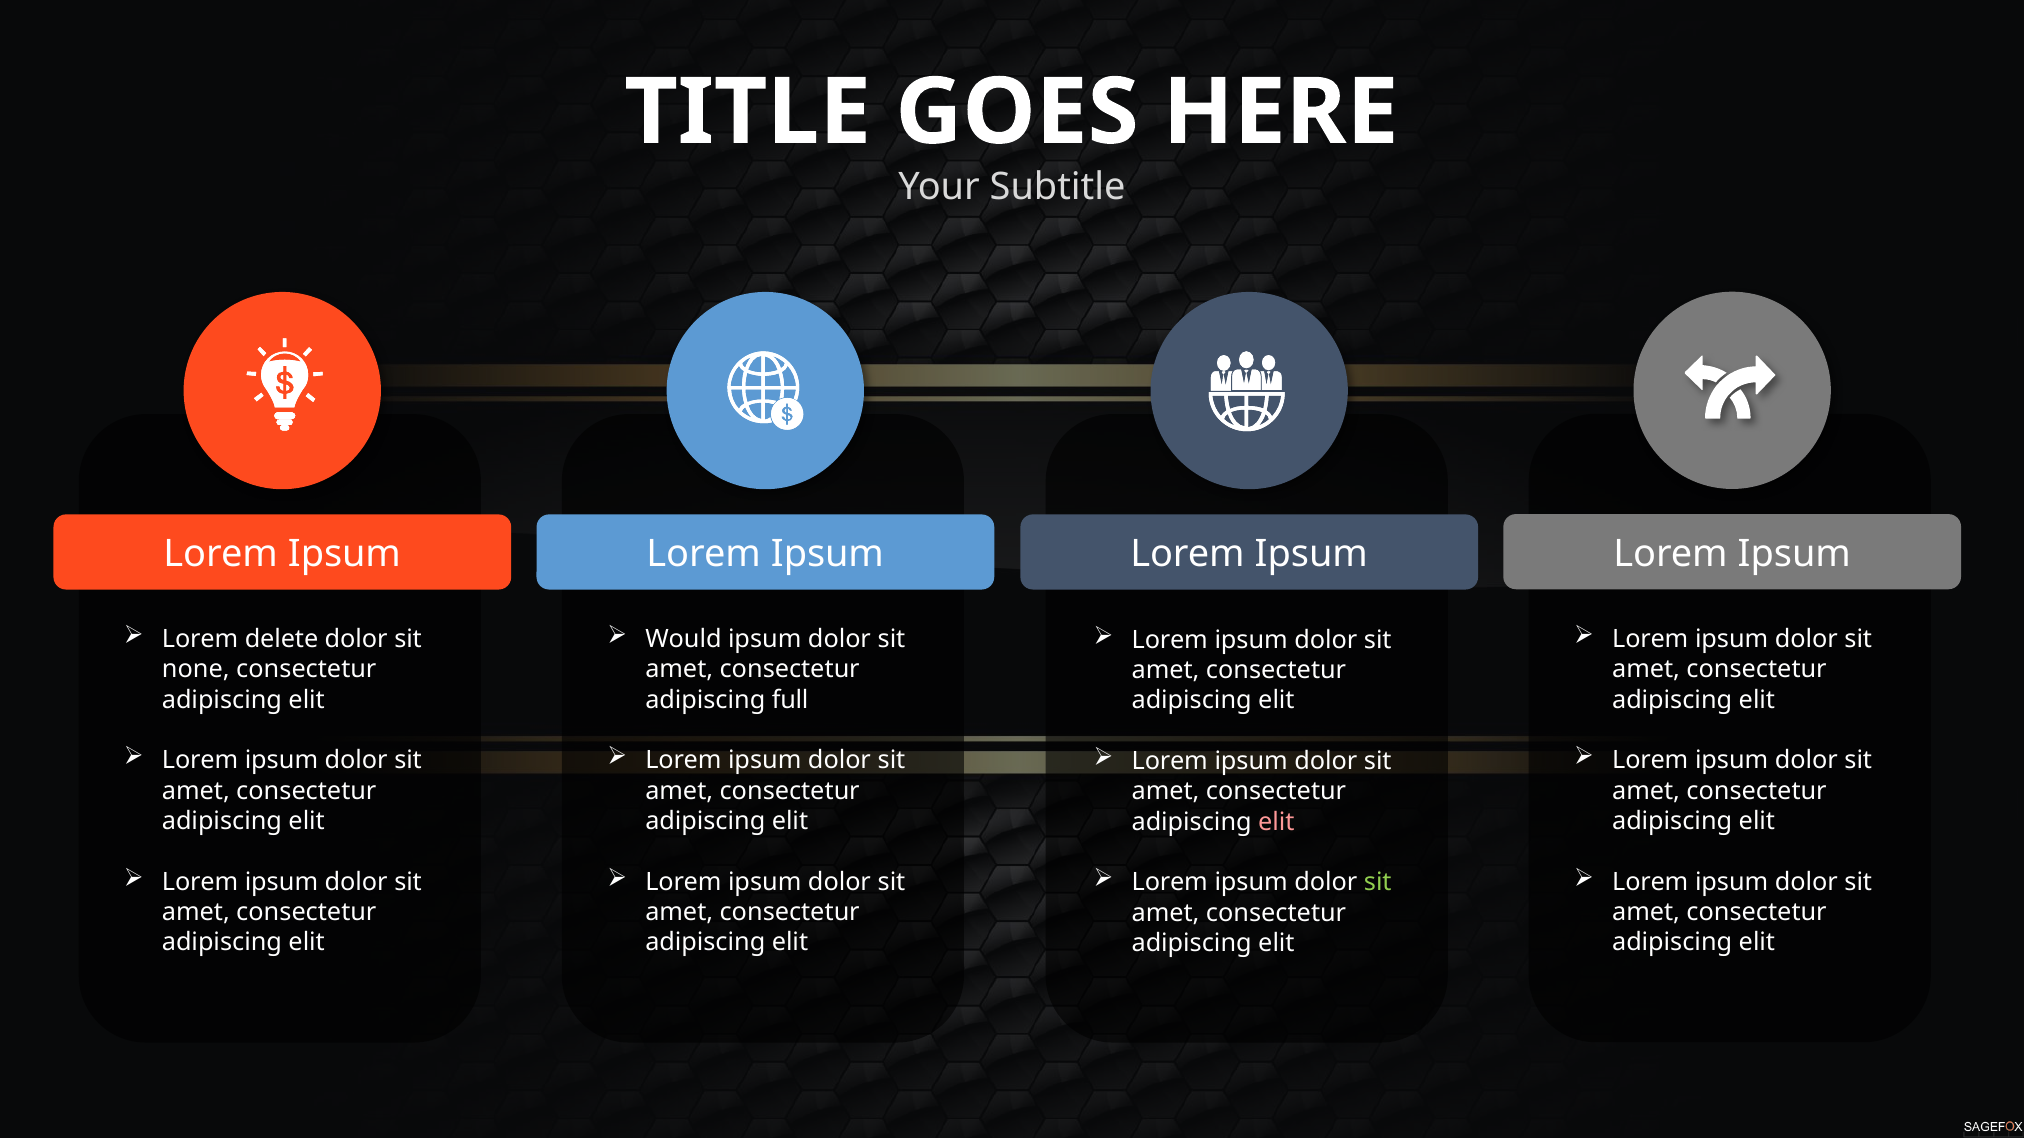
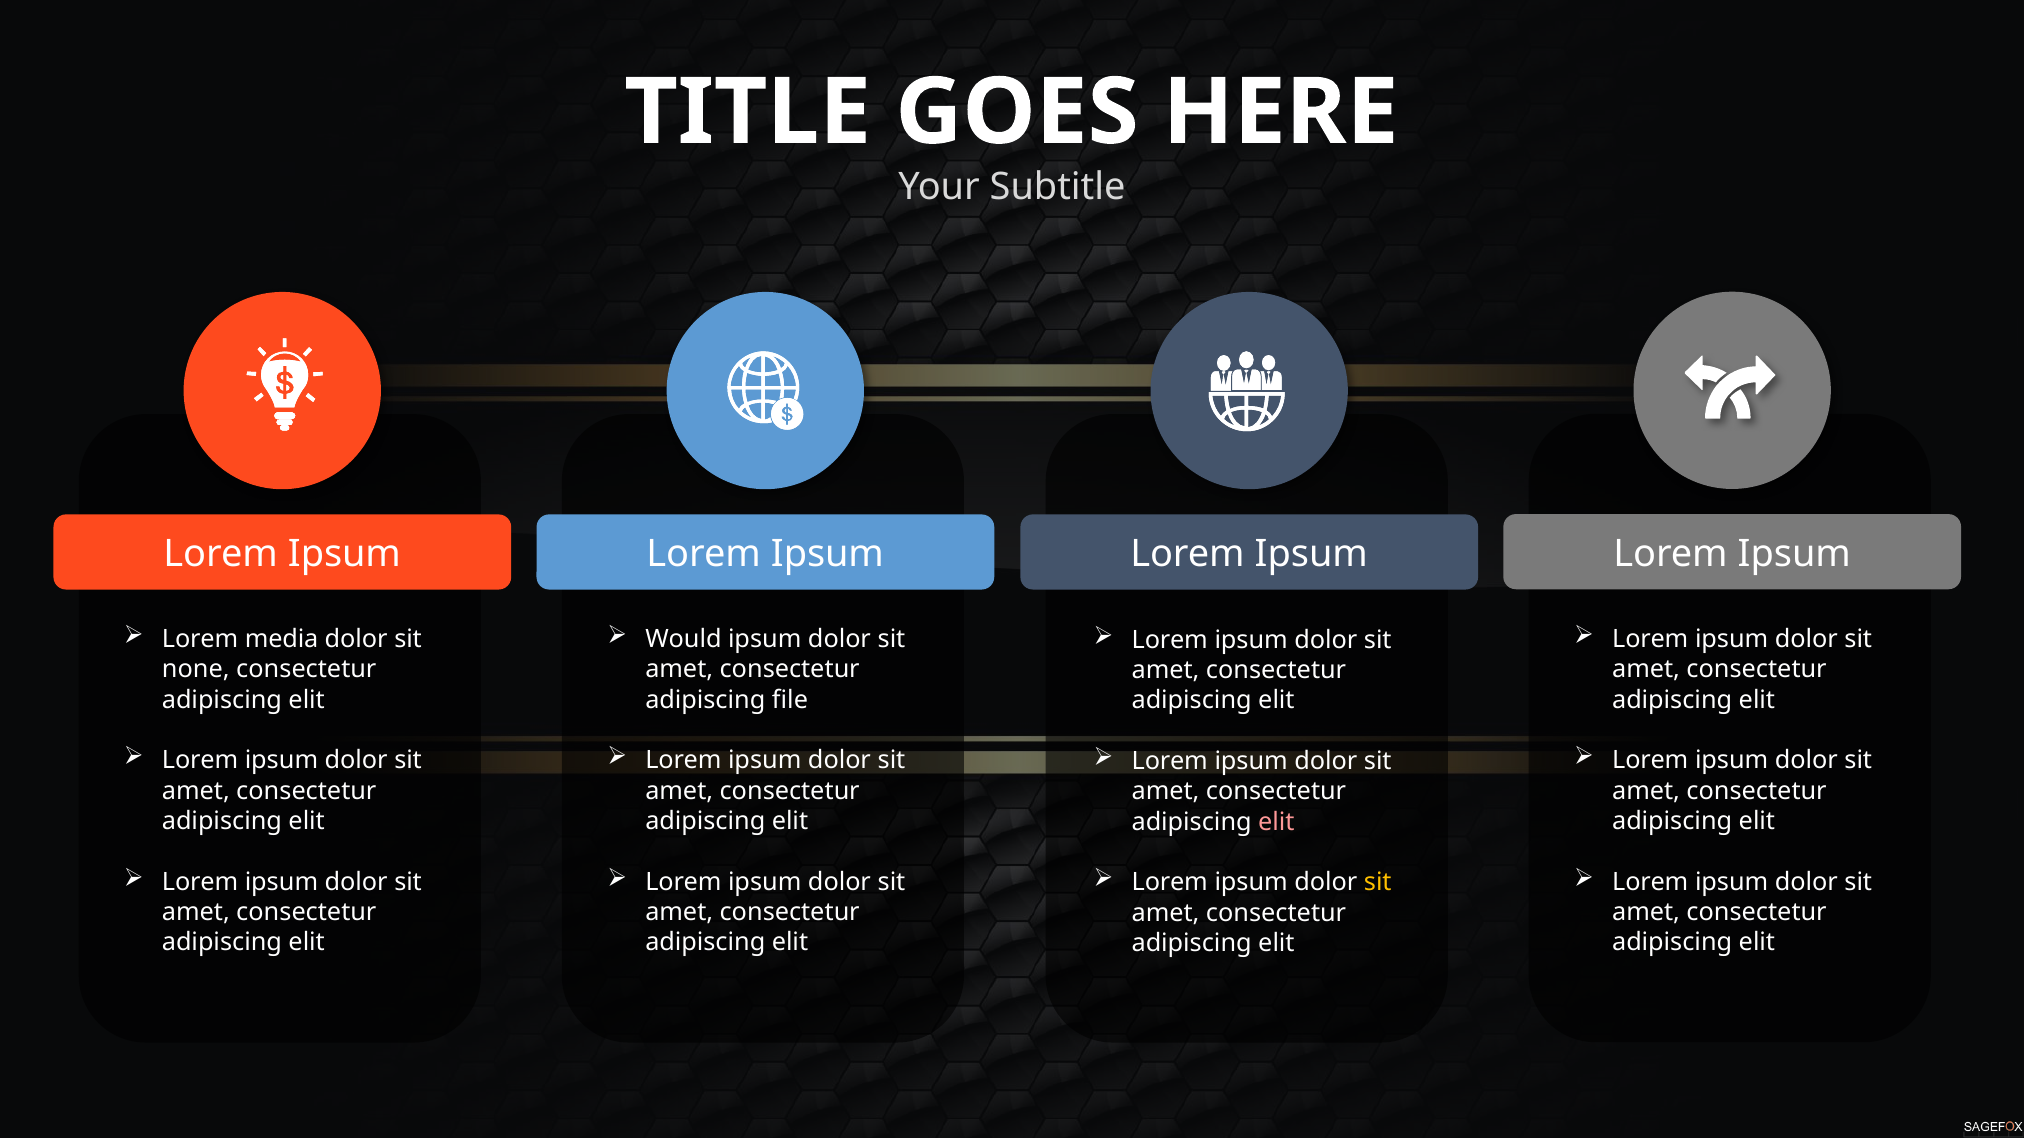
delete: delete -> media
full: full -> file
sit at (1378, 883) colour: light green -> yellow
